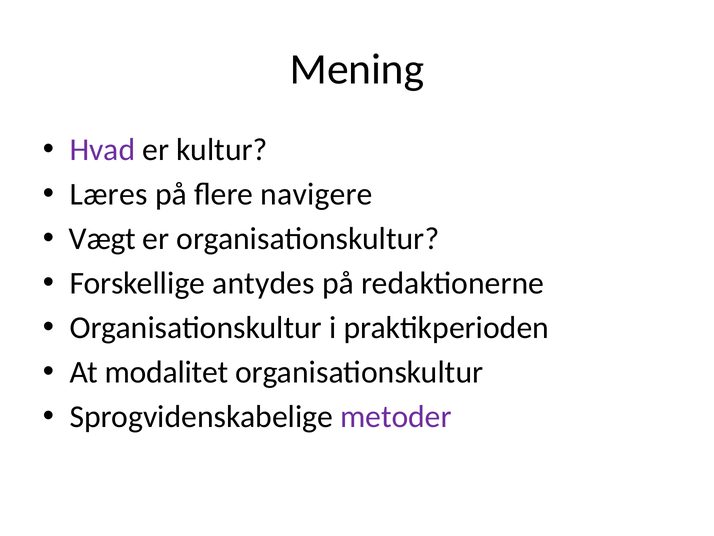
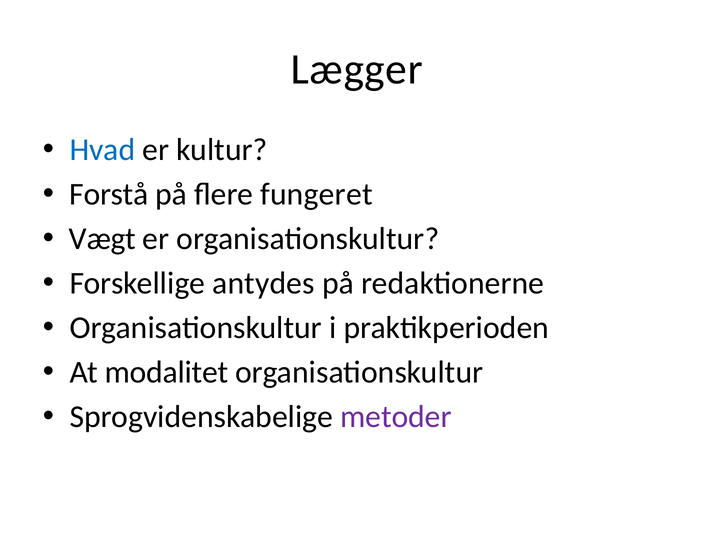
Mening: Mening -> Lægger
Hvad colour: purple -> blue
Læres: Læres -> Forstå
navigere: navigere -> fungeret
